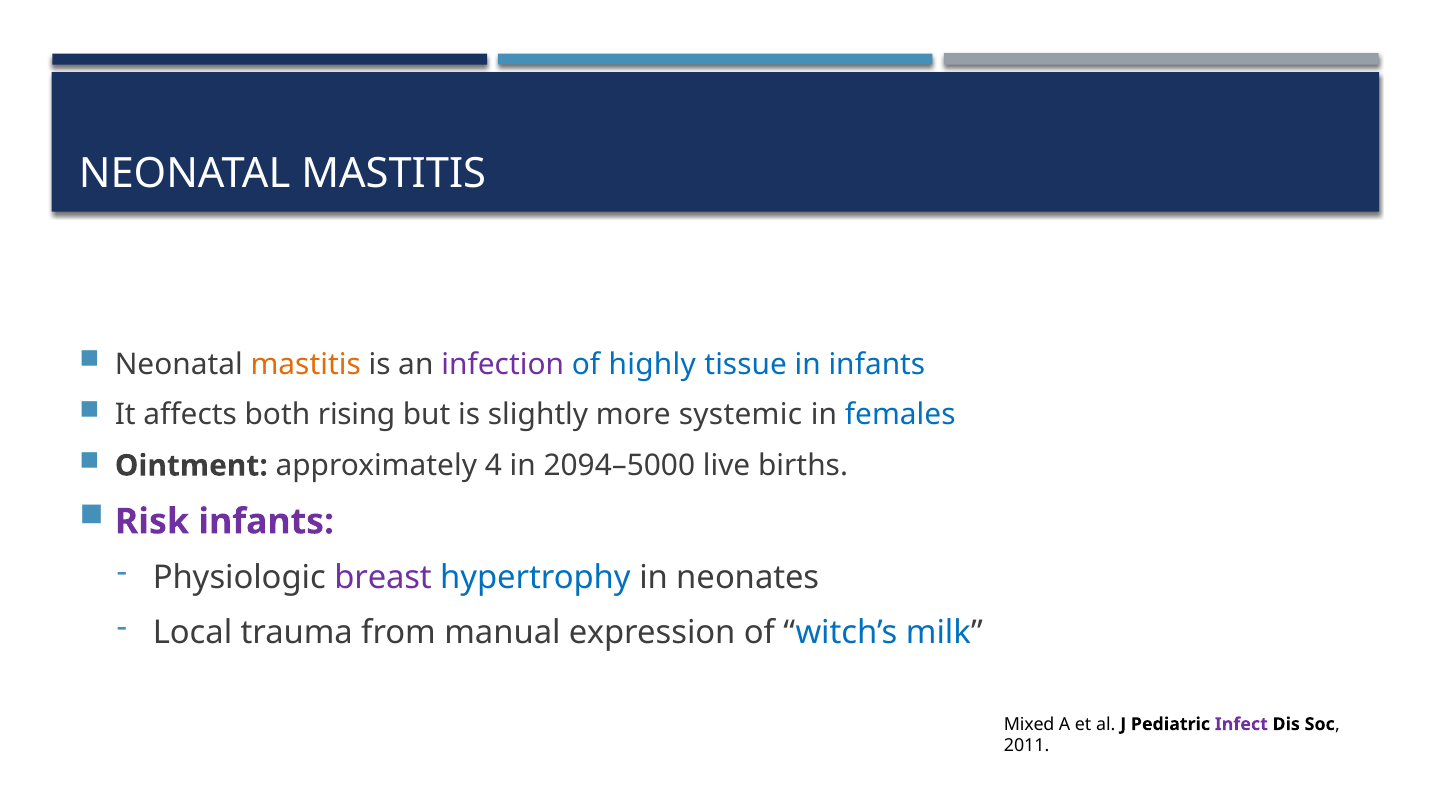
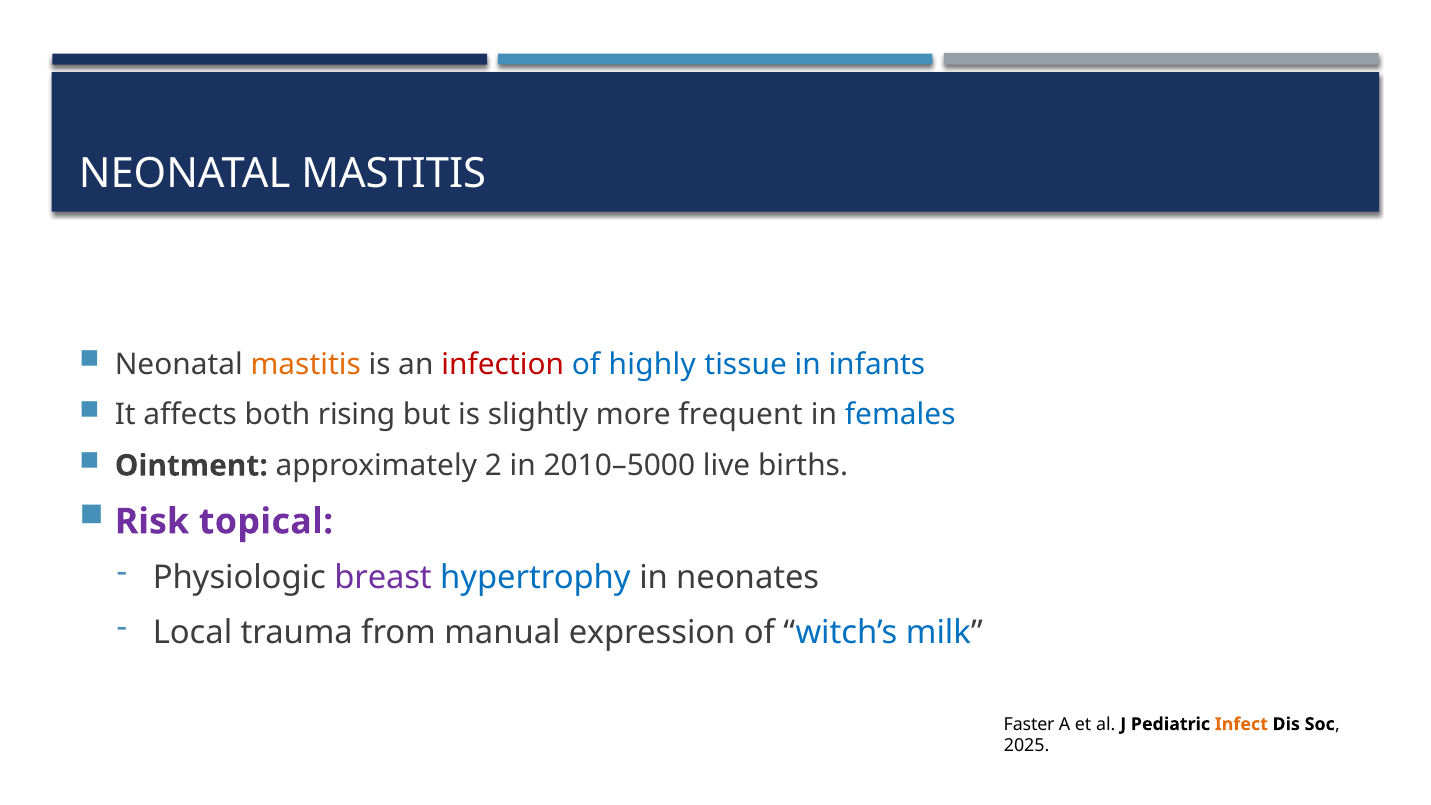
infection colour: purple -> red
systemic: systemic -> frequent
4: 4 -> 2
2094–5000: 2094–5000 -> 2010–5000
Risk infants: infants -> topical
Mixed: Mixed -> Faster
Infect colour: purple -> orange
2011: 2011 -> 2025
